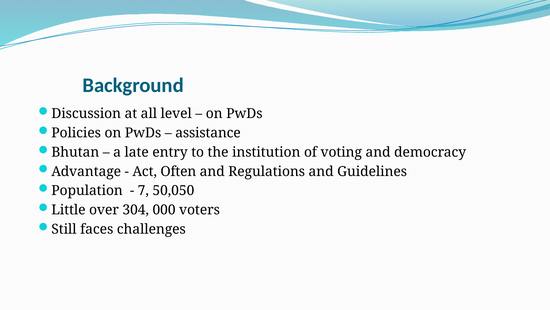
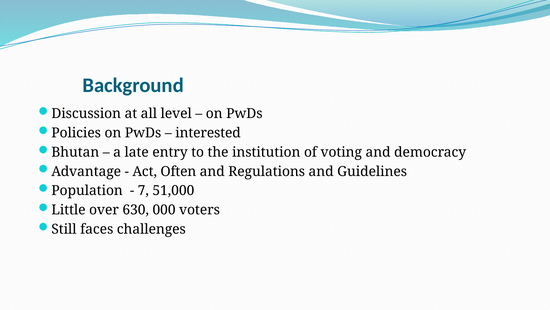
assistance: assistance -> interested
50,050: 50,050 -> 51,000
304: 304 -> 630
